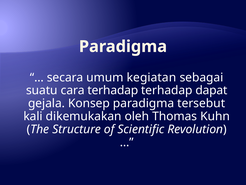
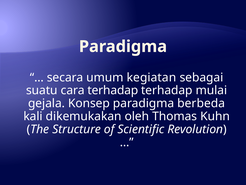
dapat: dapat -> mulai
tersebut: tersebut -> berbeda
